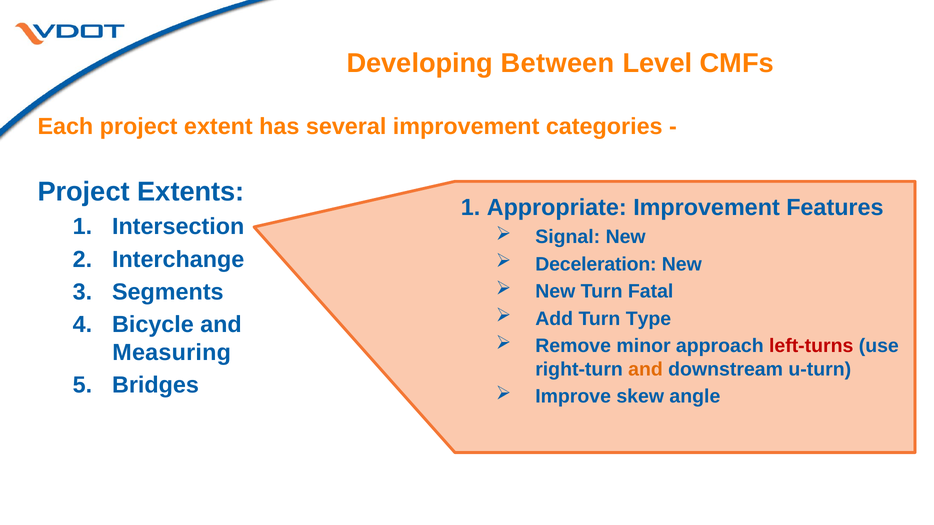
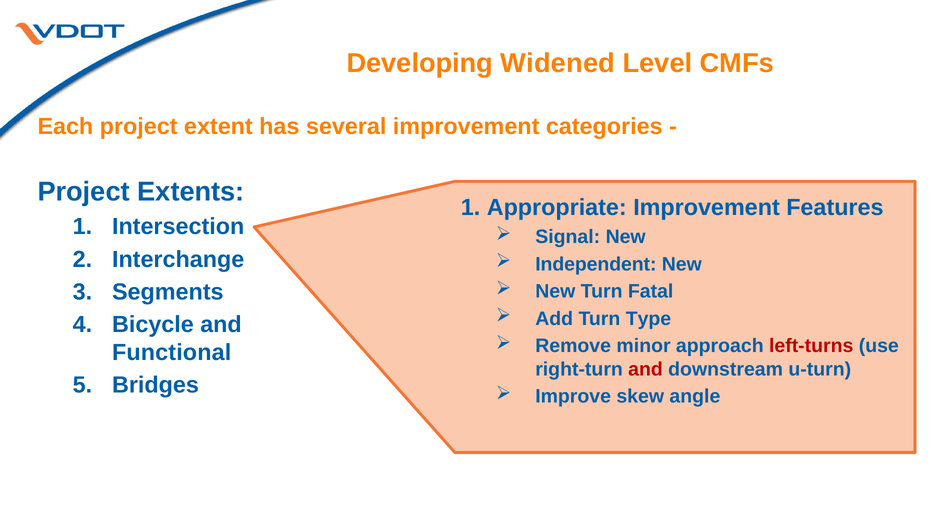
Between: Between -> Widened
Deceleration: Deceleration -> Independent
Measuring: Measuring -> Functional
and at (646, 369) colour: orange -> red
